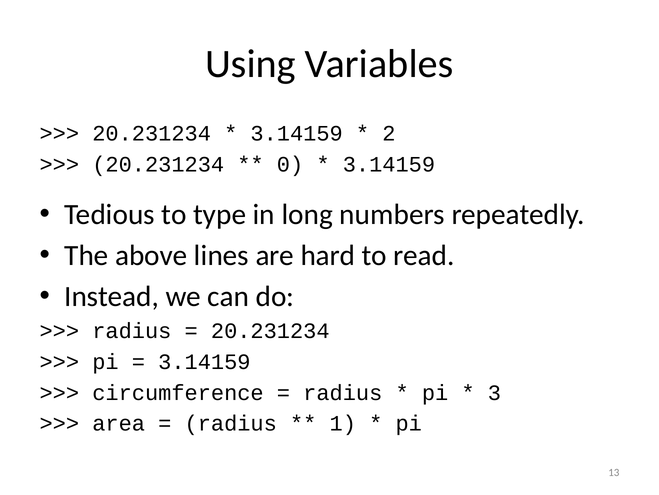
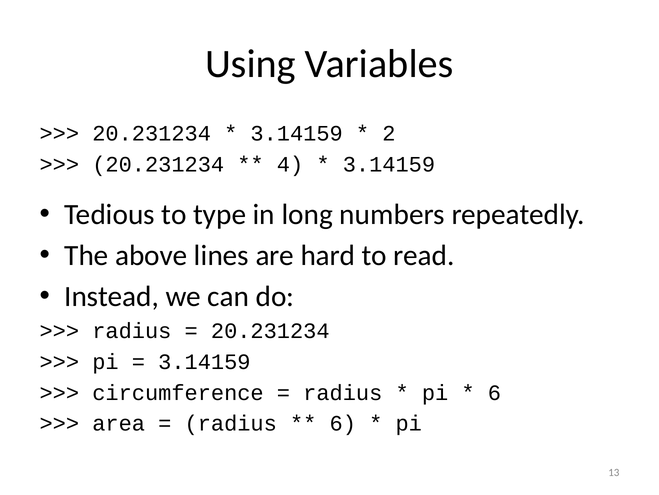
0: 0 -> 4
3 at (494, 392): 3 -> 6
1 at (343, 423): 1 -> 6
